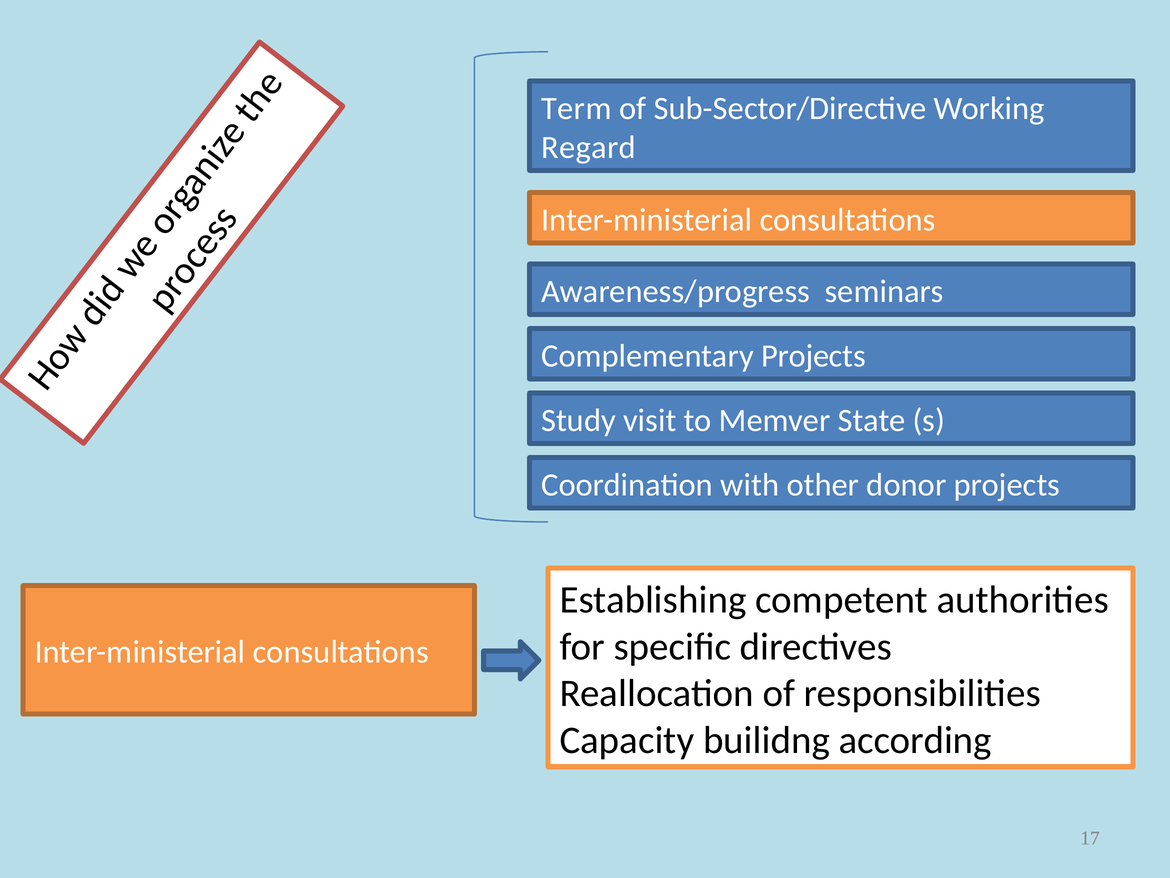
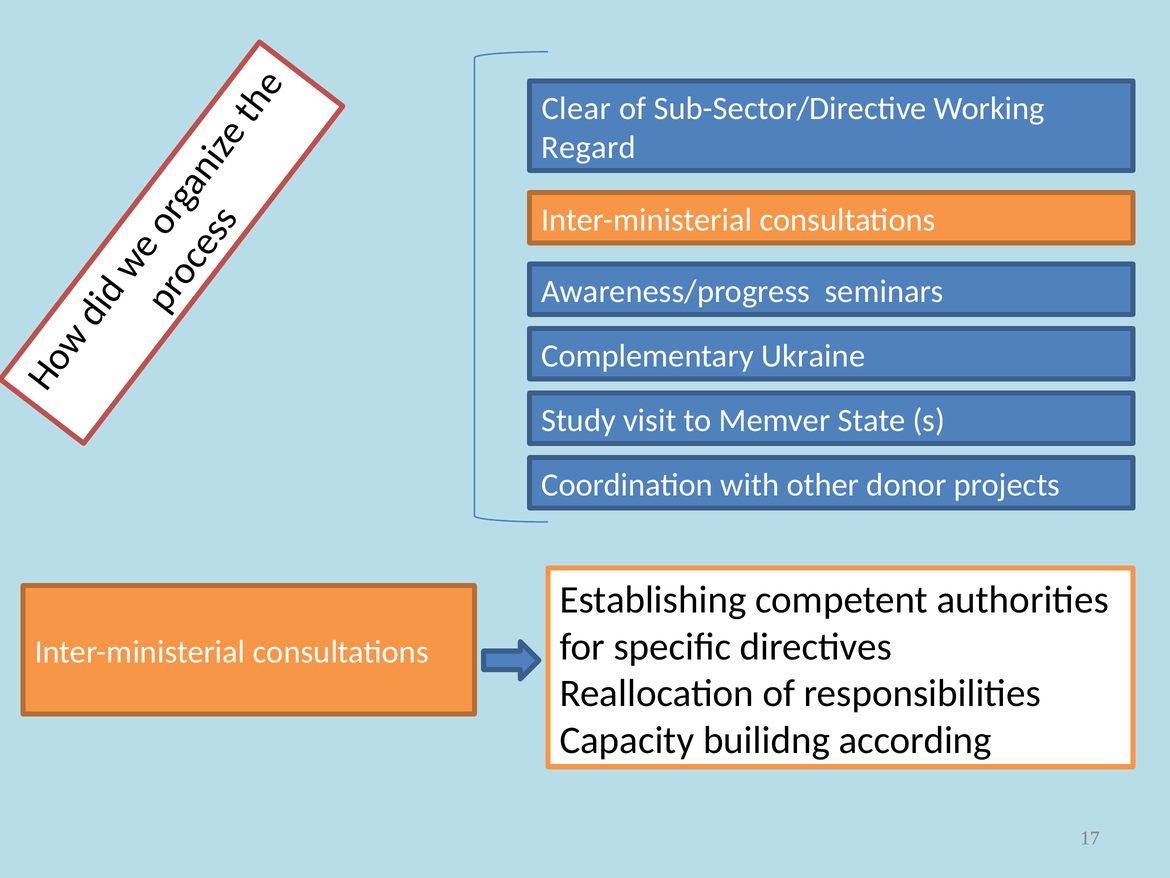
Term: Term -> Clear
Complementary Projects: Projects -> Ukraine
